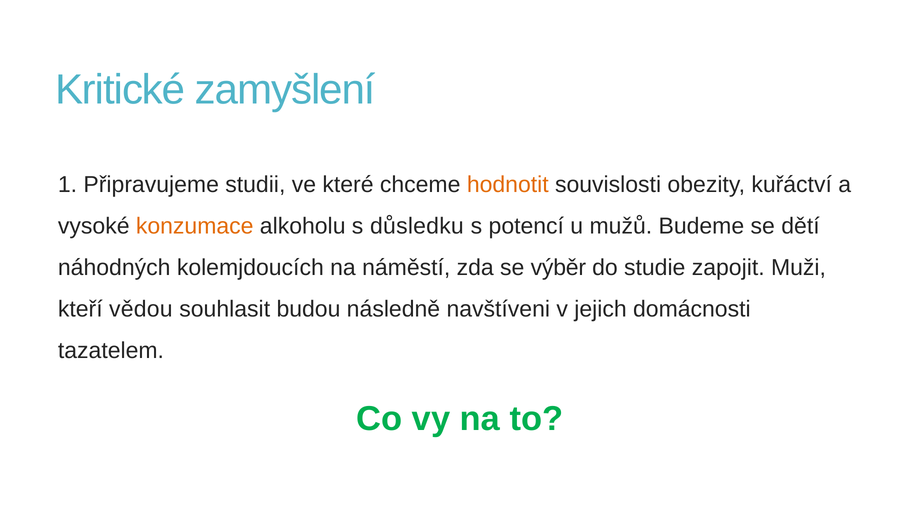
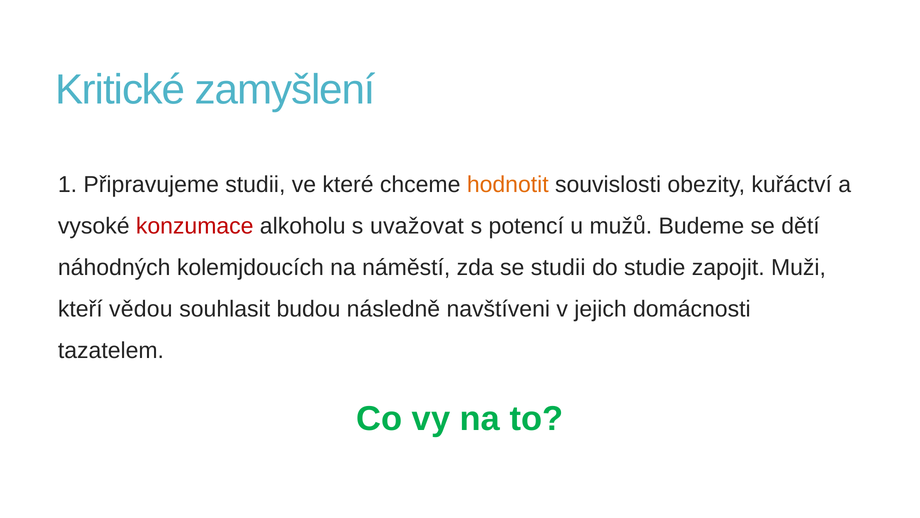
konzumace colour: orange -> red
důsledku: důsledku -> uvažovat
se výběr: výběr -> studii
